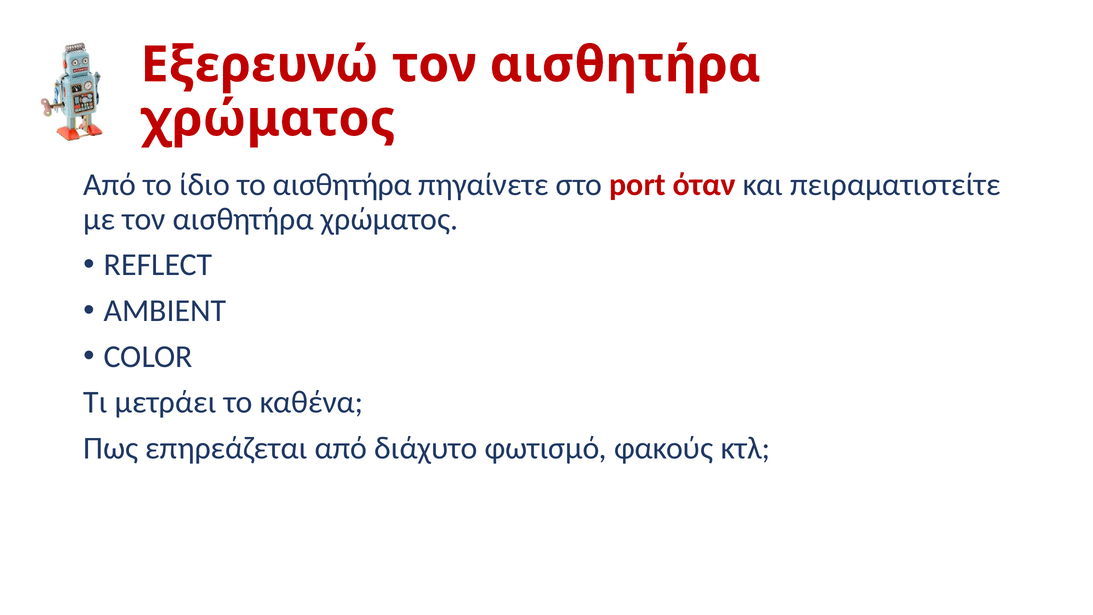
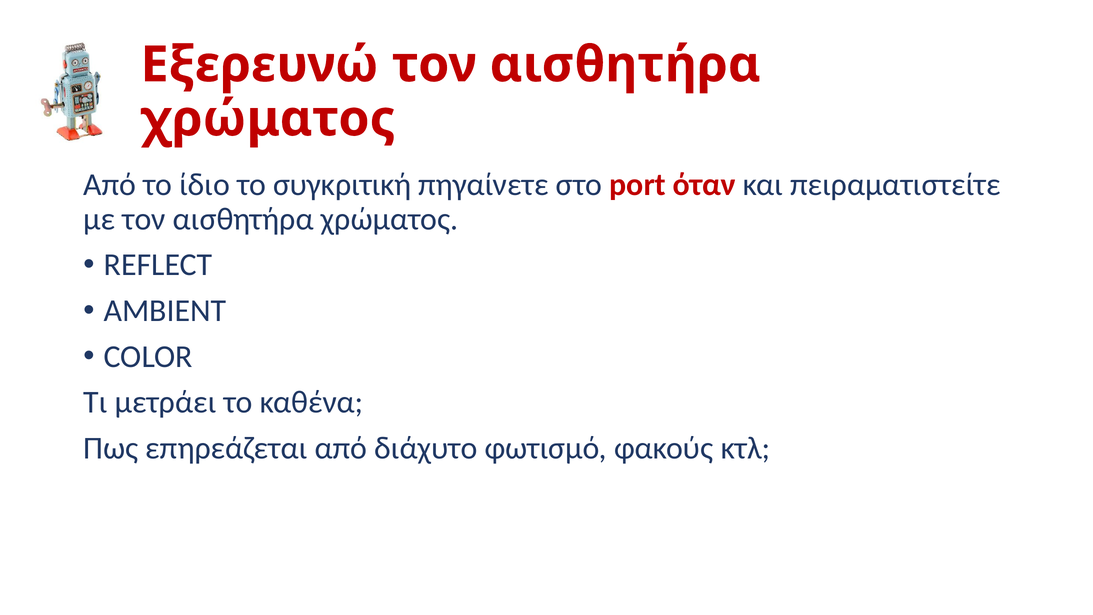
το αισθητήρα: αισθητήρα -> συγκριτική
